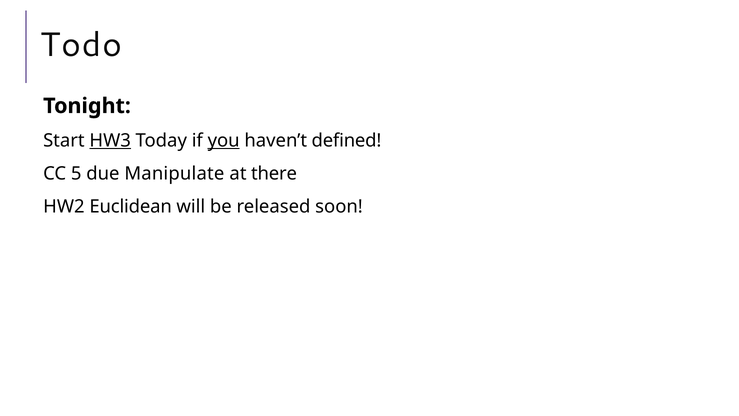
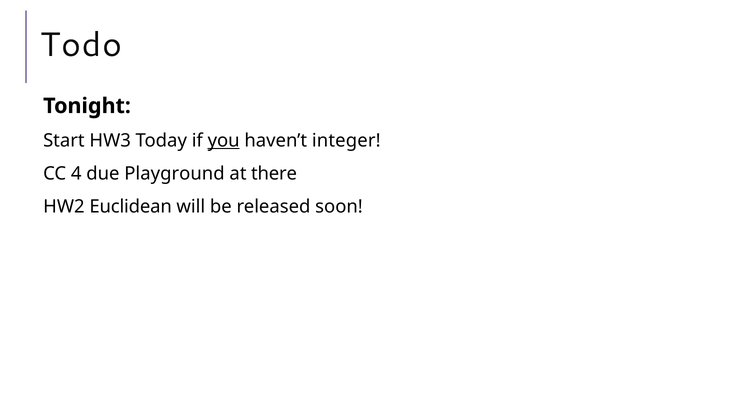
HW3 underline: present -> none
defined: defined -> integer
5: 5 -> 4
Manipulate: Manipulate -> Playground
